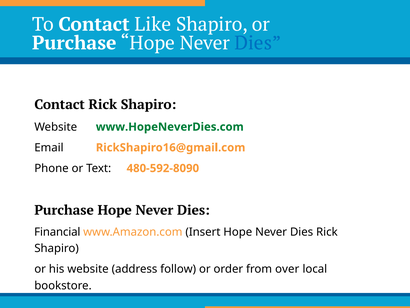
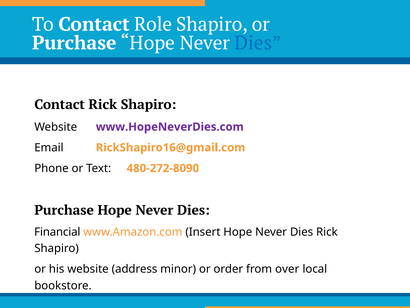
Like: Like -> Role
www.HopeNeverDies.com colour: green -> purple
480-592-8090: 480-592-8090 -> 480-272-8090
follow: follow -> minor
